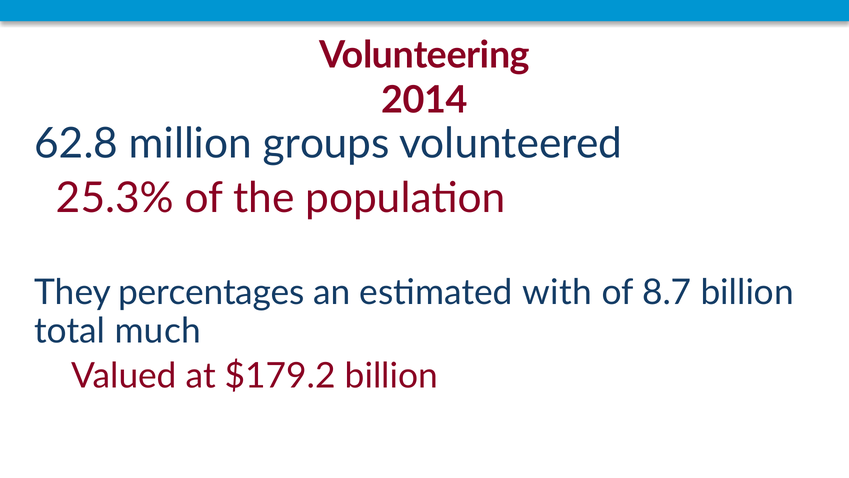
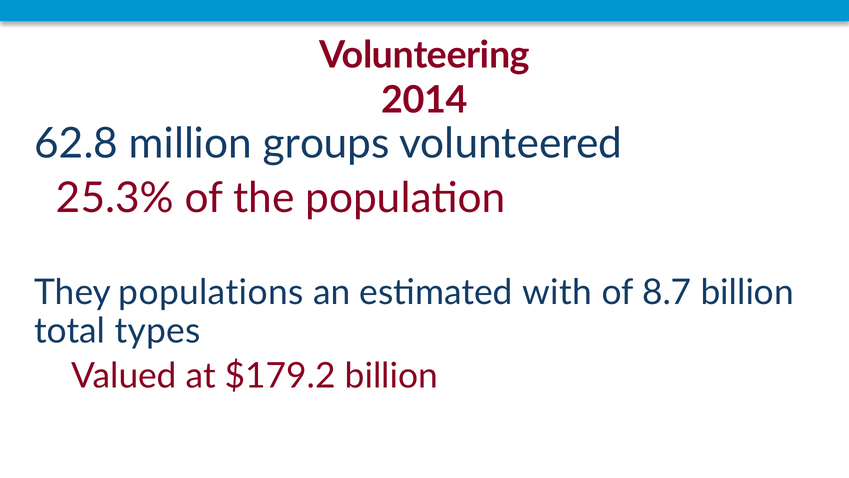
percentages: percentages -> populations
much: much -> types
